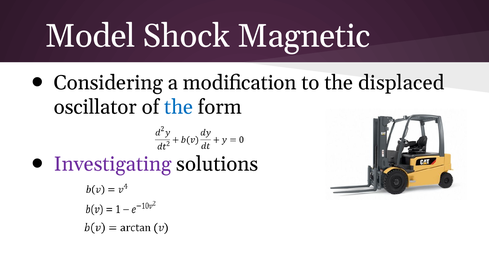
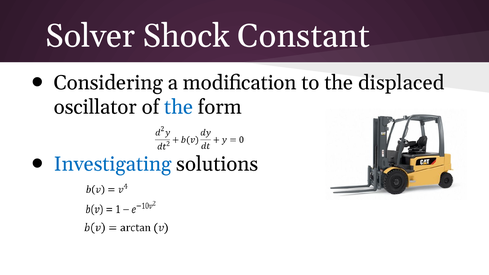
Model: Model -> Solver
Magnetic: Magnetic -> Constant
Investigating colour: purple -> blue
